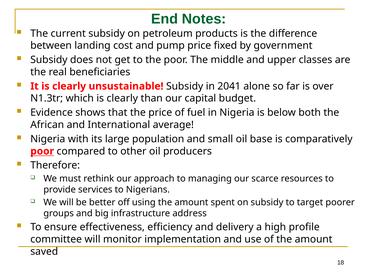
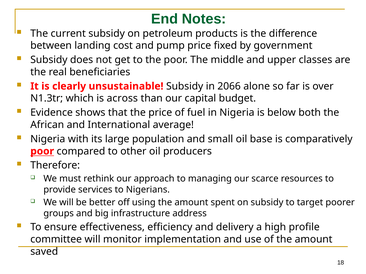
2041: 2041 -> 2066
which is clearly: clearly -> across
